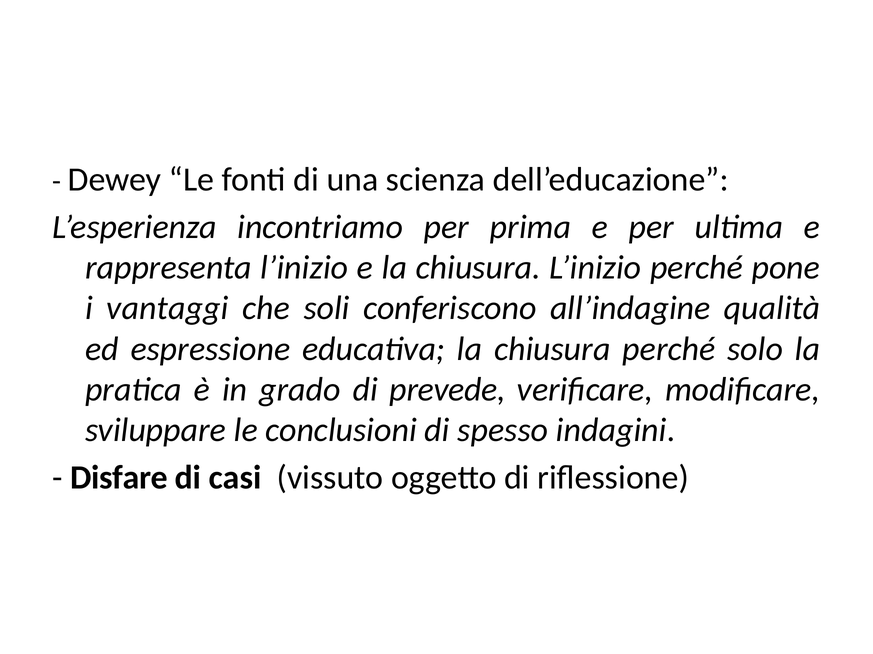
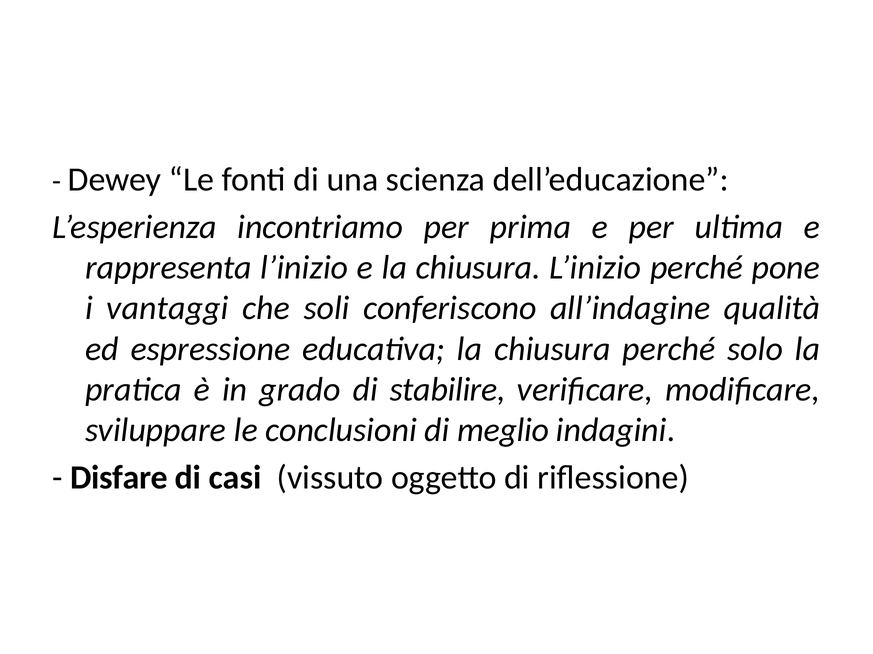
prevede: prevede -> stabilire
spesso: spesso -> meglio
